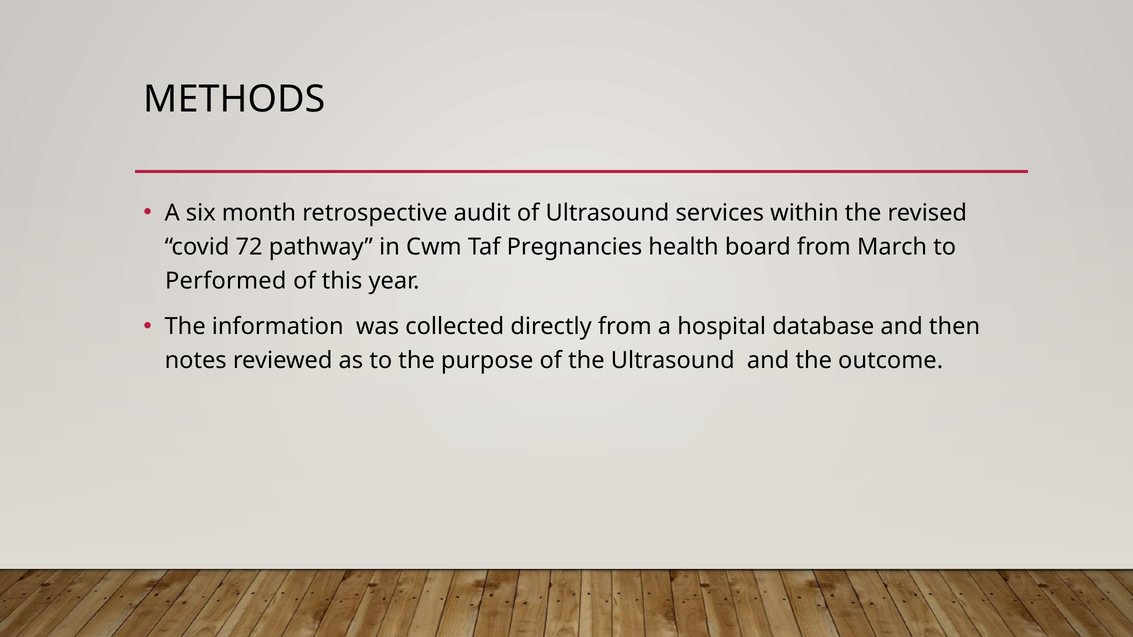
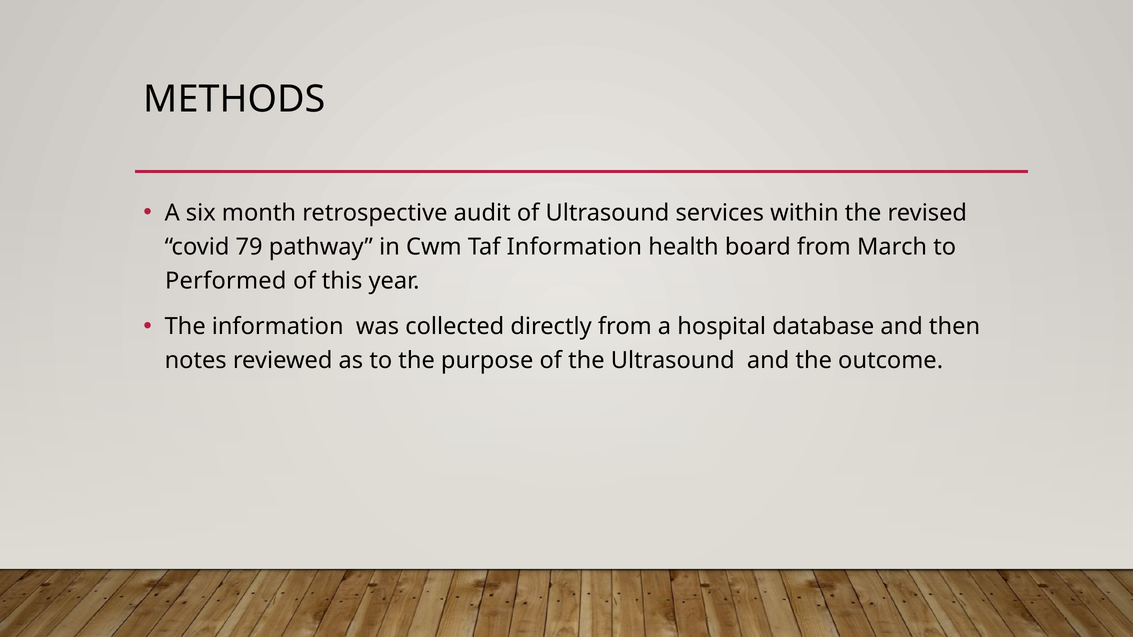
72: 72 -> 79
Taf Pregnancies: Pregnancies -> Information
